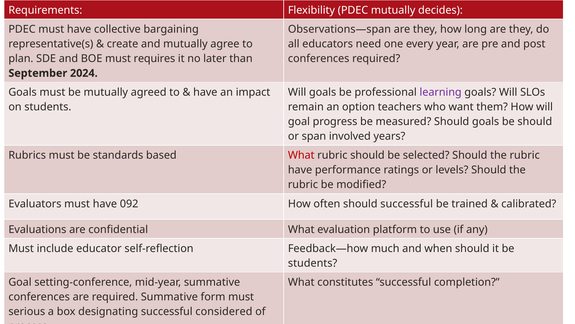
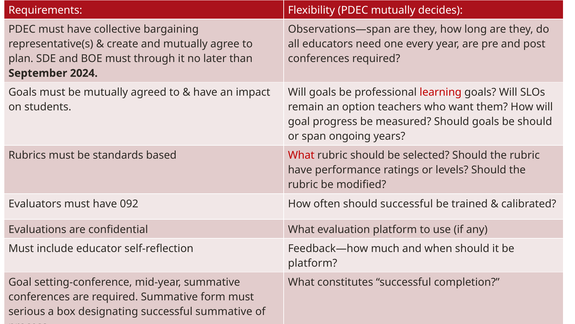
must requires: requires -> through
learning colour: purple -> red
involved: involved -> ongoing
students at (313, 263): students -> platform
successful considered: considered -> summative
